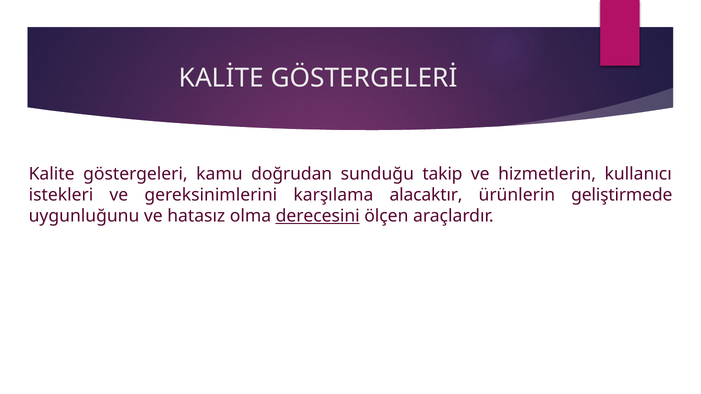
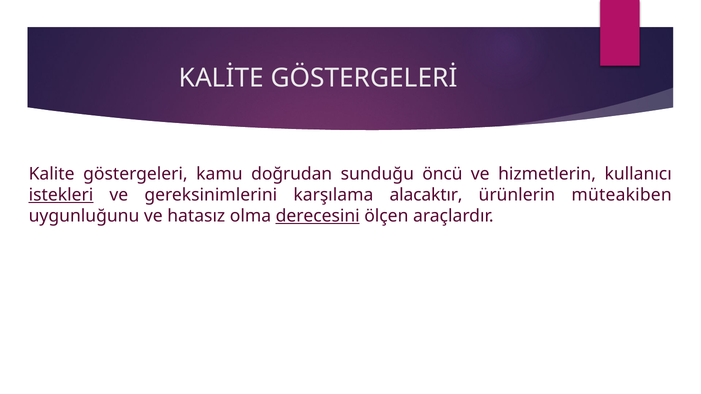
takip: takip -> öncü
istekleri underline: none -> present
geliştirmede: geliştirmede -> müteakiben
